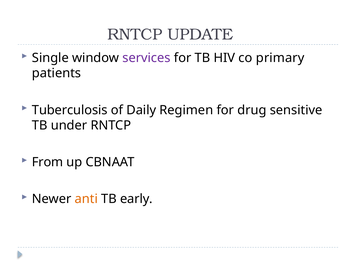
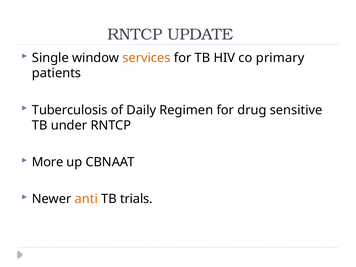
services colour: purple -> orange
From: From -> More
early: early -> trials
